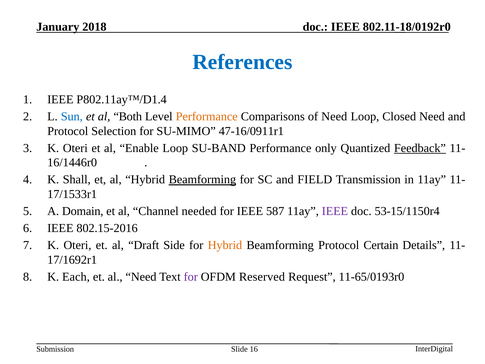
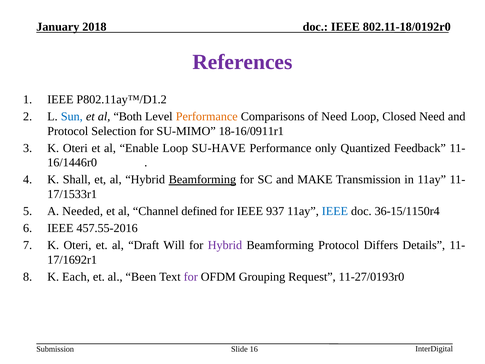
References colour: blue -> purple
P802.11ay™/D1.4: P802.11ay™/D1.4 -> P802.11ay™/D1.2
47-16/0911r1: 47-16/0911r1 -> 18-16/0911r1
SU-BAND: SU-BAND -> SU-HAVE
Feedback underline: present -> none
FIELD: FIELD -> MAKE
Domain: Domain -> Needed
needed: needed -> defined
587: 587 -> 937
IEEE at (335, 211) colour: purple -> blue
53-15/1150r4: 53-15/1150r4 -> 36-15/1150r4
802.15-2016: 802.15-2016 -> 457.55-2016
Side: Side -> Will
Hybrid at (225, 245) colour: orange -> purple
Certain: Certain -> Differs
al Need: Need -> Been
Reserved: Reserved -> Grouping
11-65/0193r0: 11-65/0193r0 -> 11-27/0193r0
